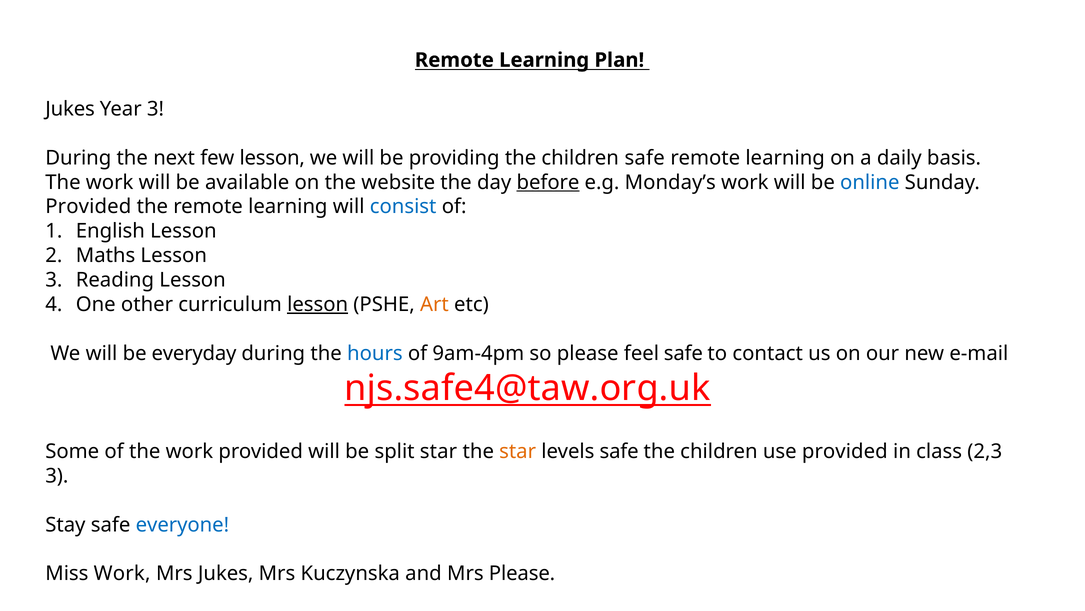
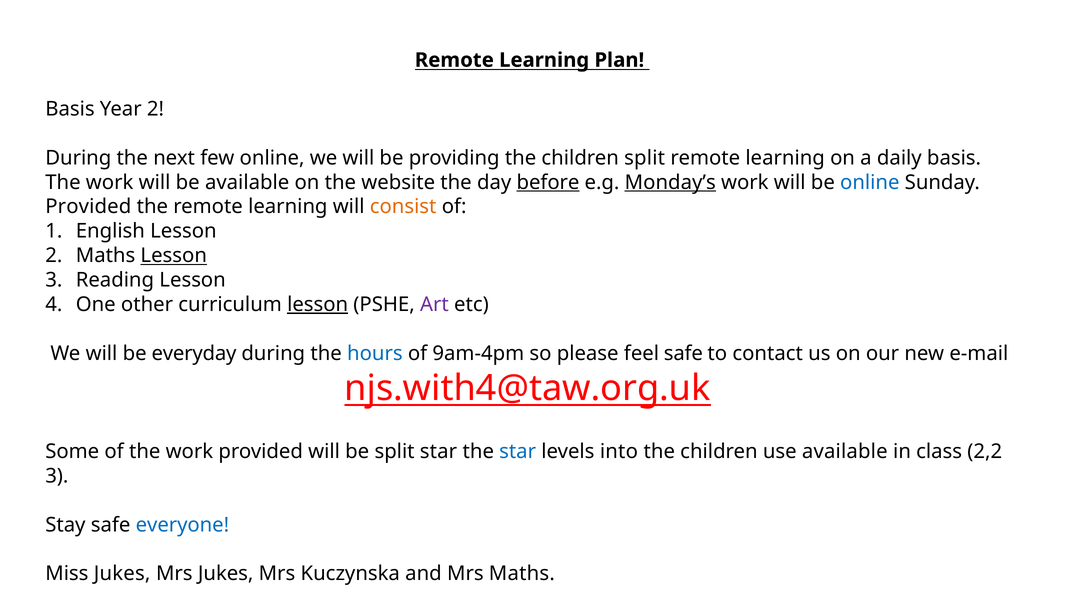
Jukes at (70, 109): Jukes -> Basis
Year 3: 3 -> 2
few lesson: lesson -> online
children safe: safe -> split
Monday’s underline: none -> present
consist colour: blue -> orange
Lesson at (174, 255) underline: none -> present
Art colour: orange -> purple
njs.safe4@taw.org.uk: njs.safe4@taw.org.uk -> njs.with4@taw.org.uk
star at (518, 451) colour: orange -> blue
levels safe: safe -> into
use provided: provided -> available
2,3: 2,3 -> 2,2
Miss Work: Work -> Jukes
Mrs Please: Please -> Maths
